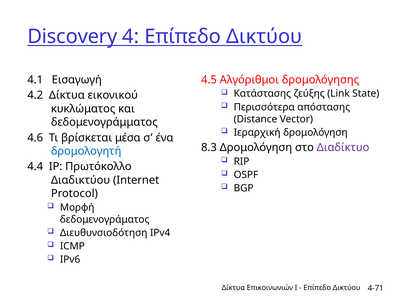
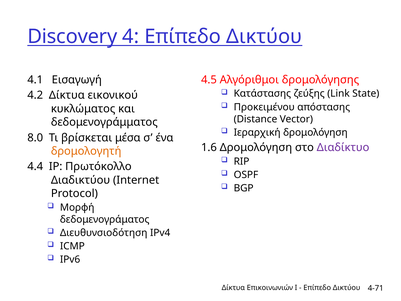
Περισσότερα: Περισσότερα -> Προκειμένου
4.6: 4.6 -> 8.0
8.3: 8.3 -> 1.6
δρομολογητή colour: blue -> orange
